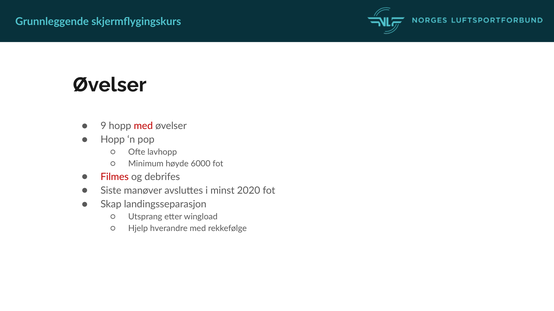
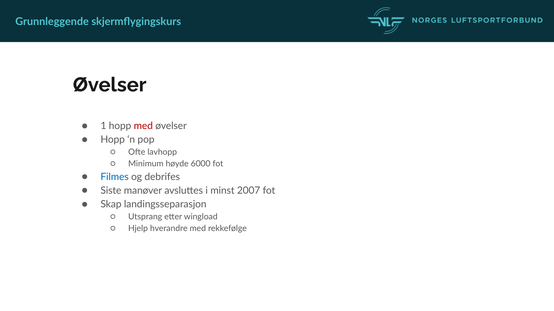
9: 9 -> 1
Filmes colour: red -> blue
2020: 2020 -> 2007
